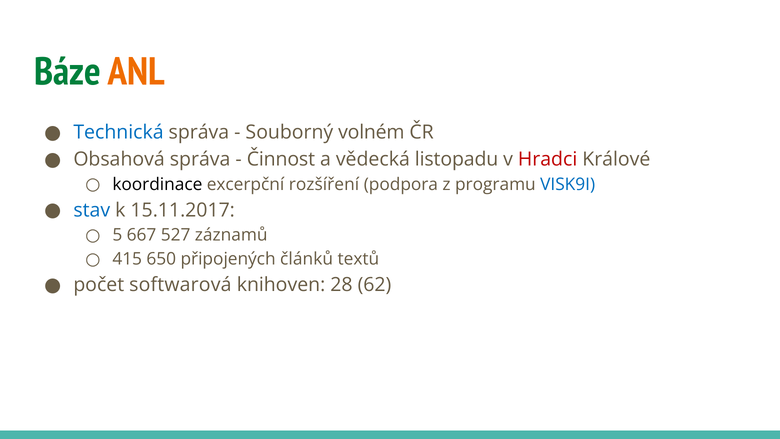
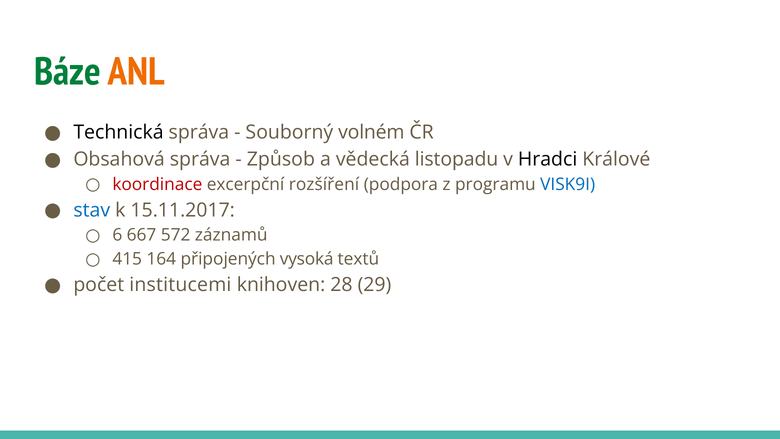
Technická colour: blue -> black
Činnost: Činnost -> Způsob
Hradci colour: red -> black
koordinace colour: black -> red
5: 5 -> 6
527: 527 -> 572
650: 650 -> 164
článků: článků -> vysoká
softwarová: softwarová -> institucemi
62: 62 -> 29
